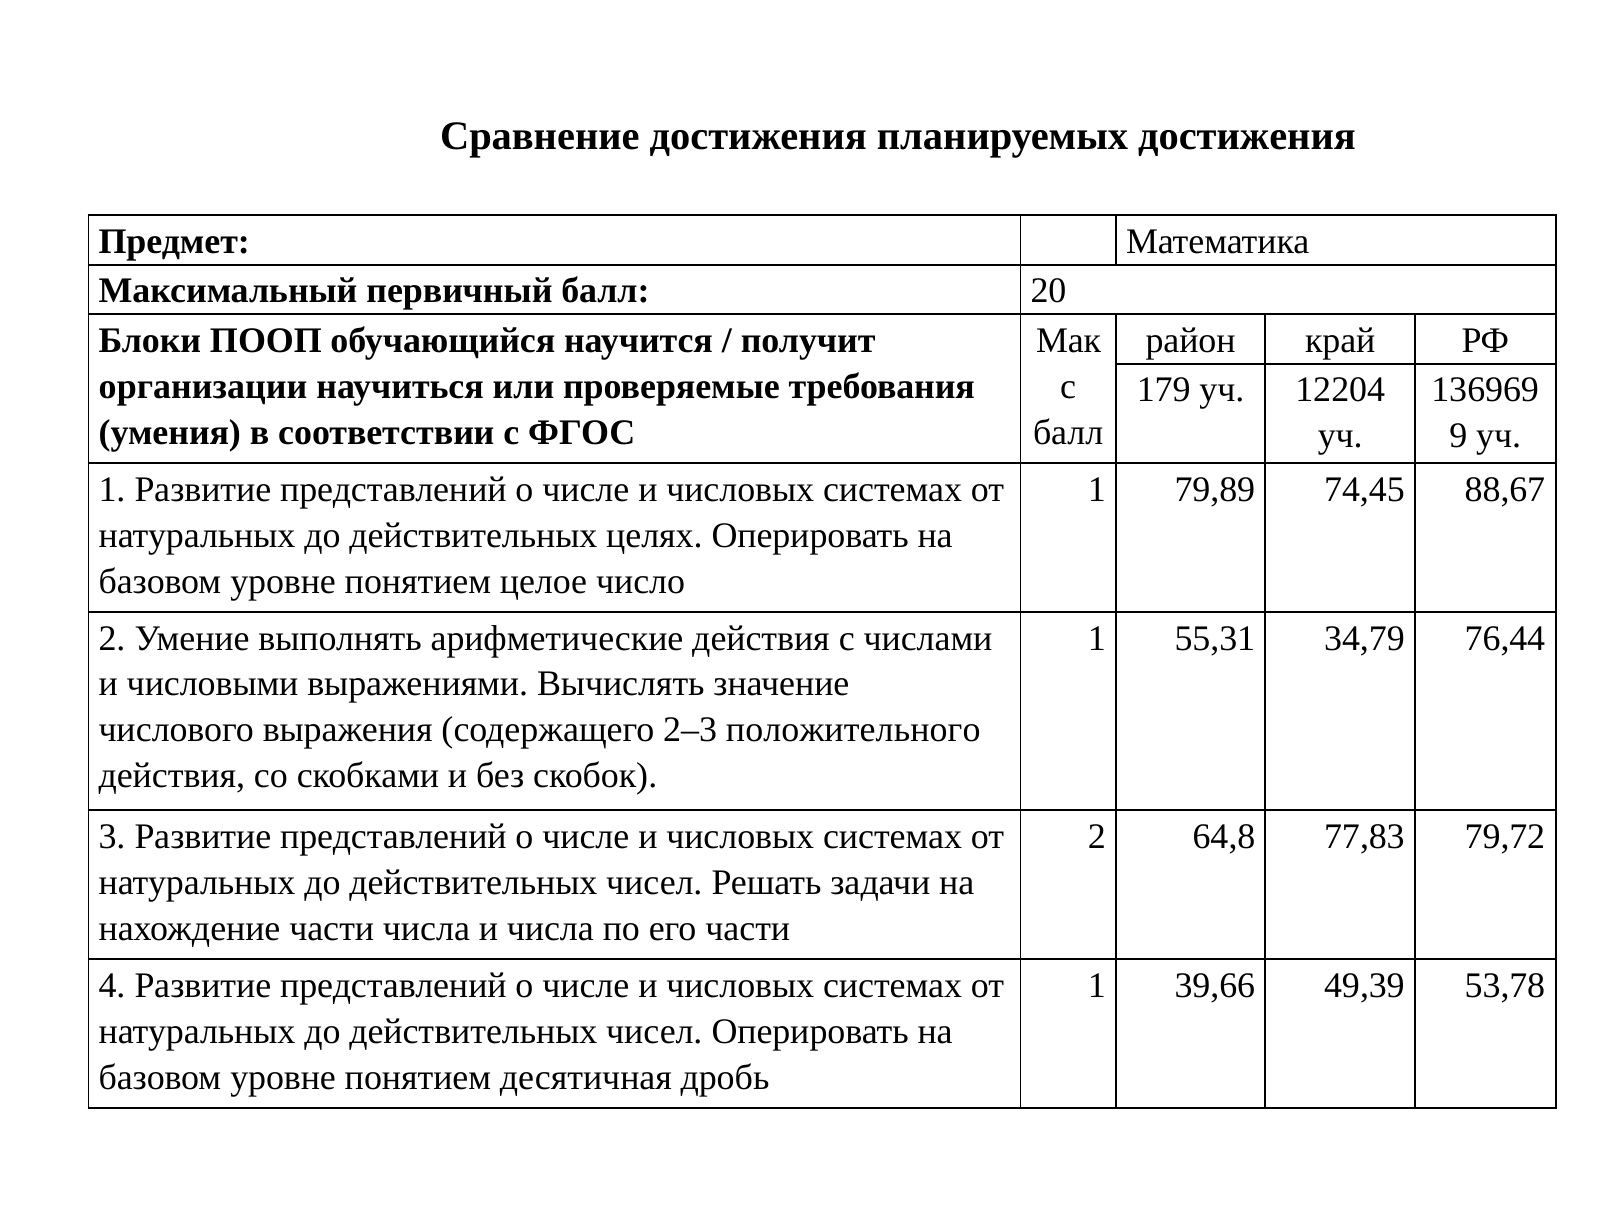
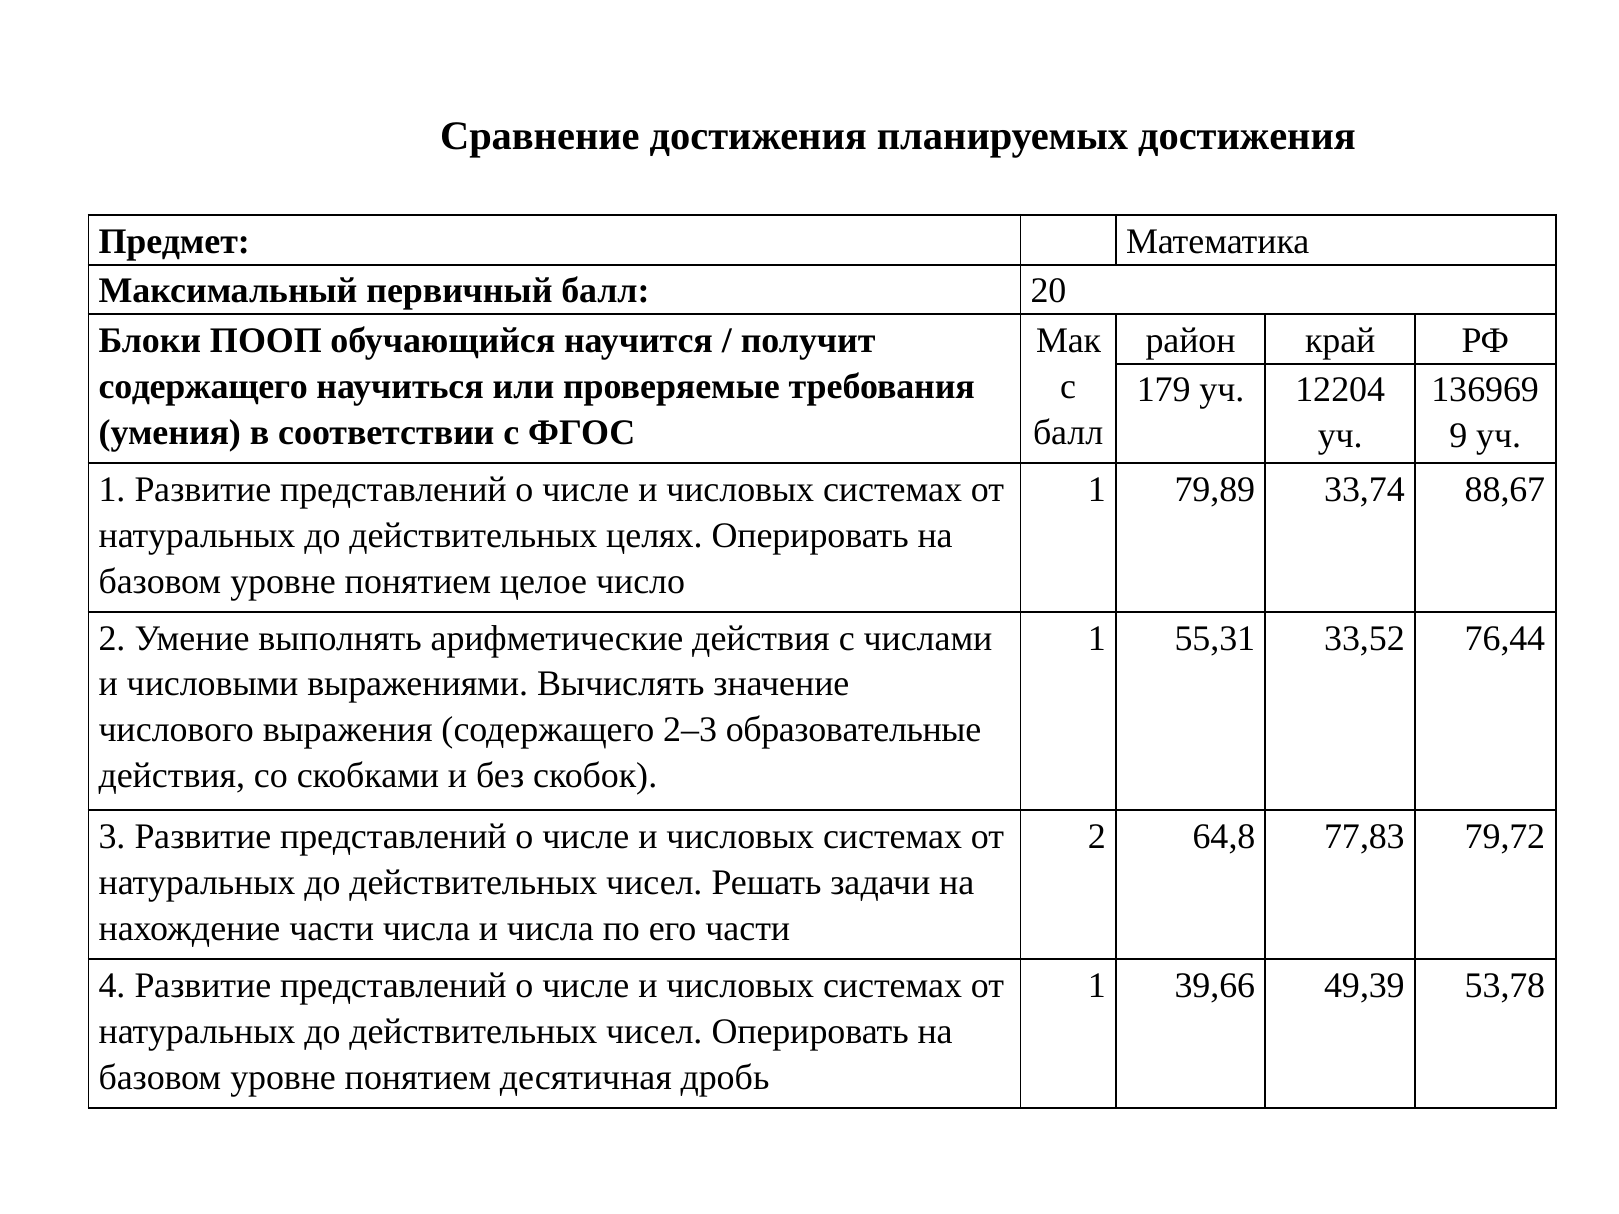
организации at (203, 387): организации -> содержащего
74,45: 74,45 -> 33,74
34,79: 34,79 -> 33,52
положительного: положительного -> образовательные
